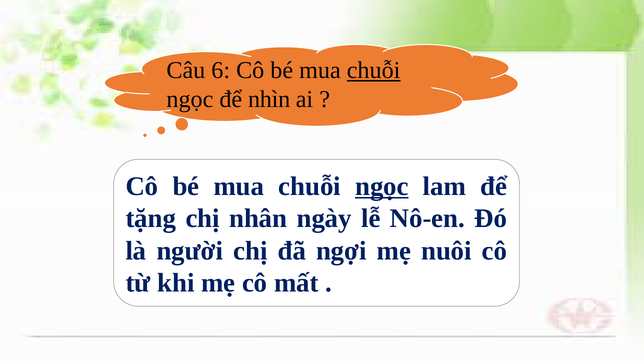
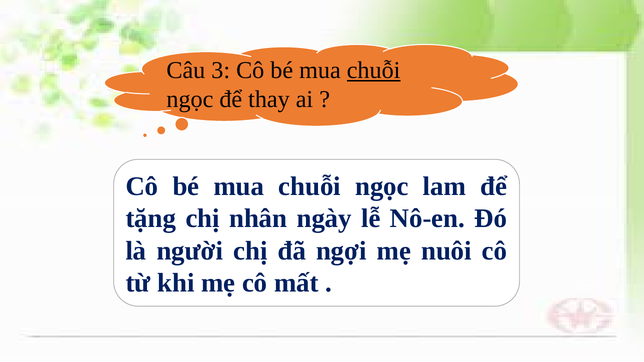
6: 6 -> 3
nhìn: nhìn -> thay
ngọc at (382, 186) underline: present -> none
